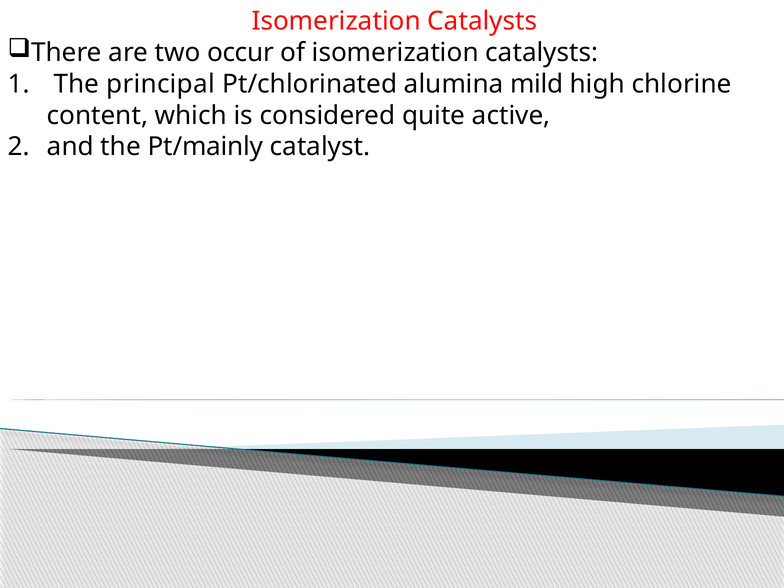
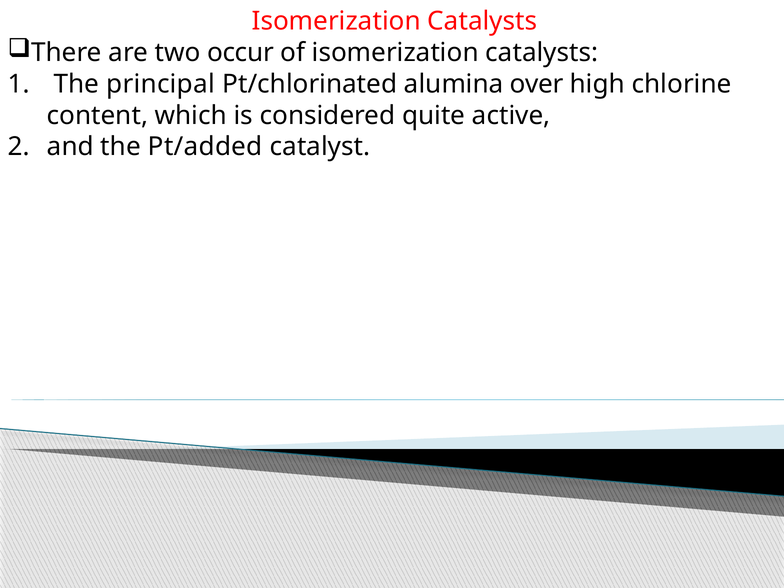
mild: mild -> over
Pt/mainly: Pt/mainly -> Pt/added
